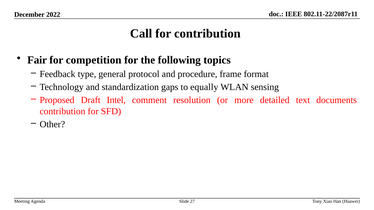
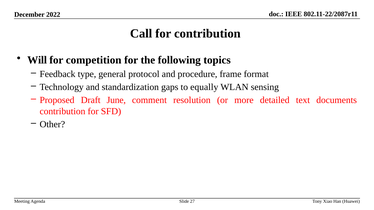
Fair: Fair -> Will
Intel: Intel -> June
